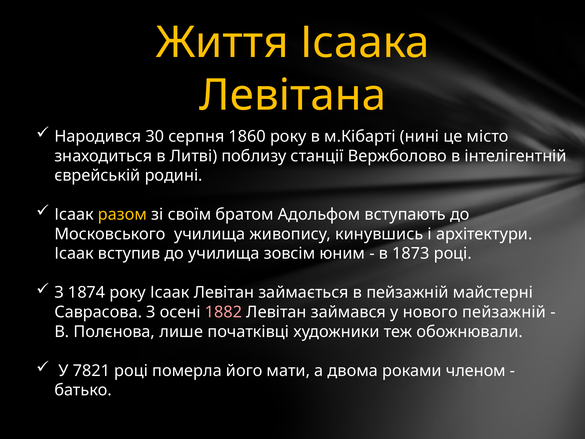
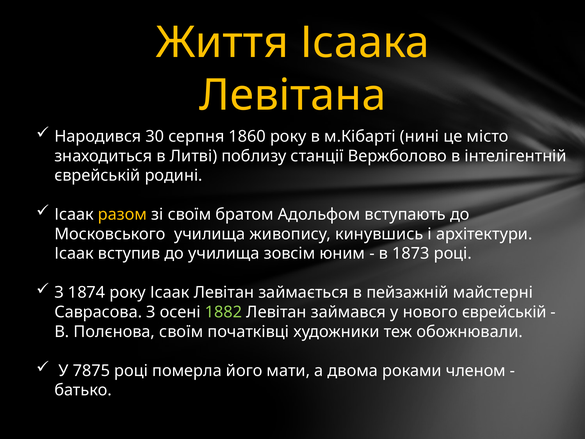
1882 colour: pink -> light green
нового пейзажній: пейзажній -> єврейській
Полєнова лише: лише -> своїм
7821: 7821 -> 7875
